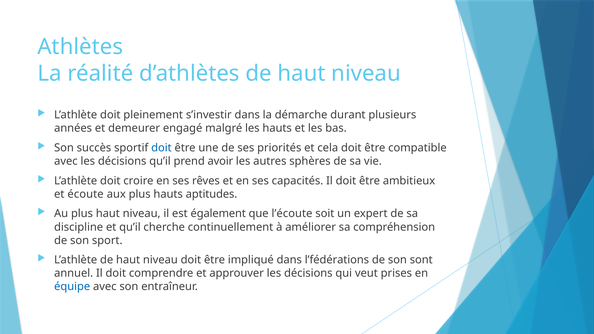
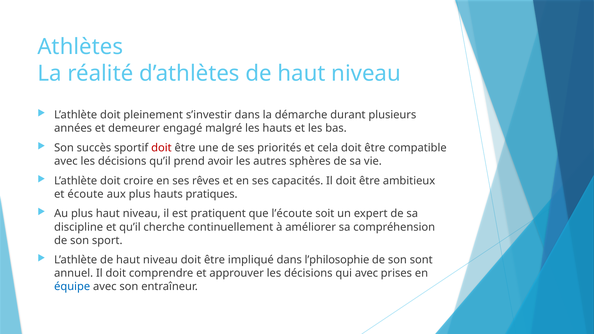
doit at (161, 148) colour: blue -> red
aptitudes: aptitudes -> pratiques
également: également -> pratiquent
l’fédérations: l’fédérations -> l’philosophie
qui veut: veut -> avec
